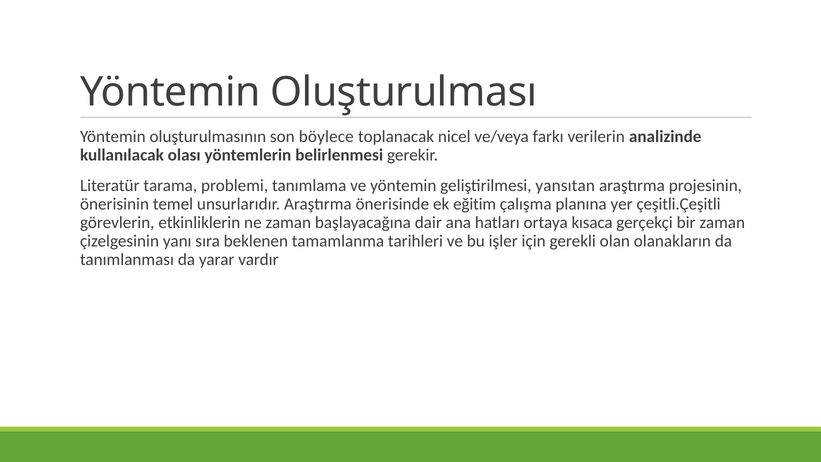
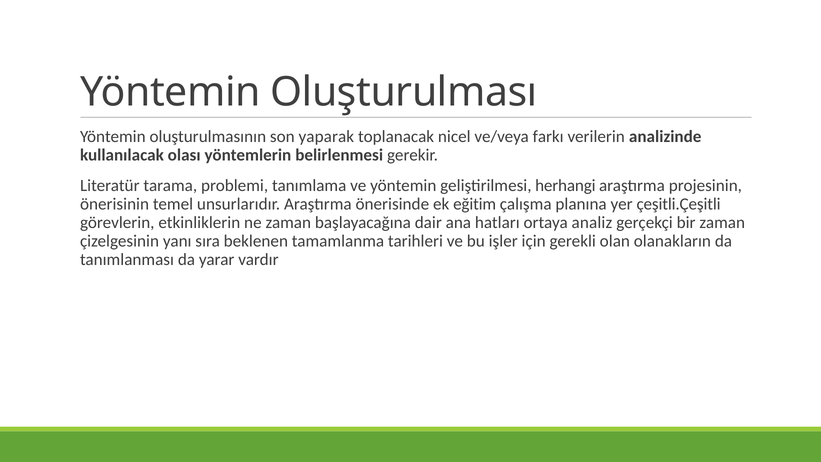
böylece: böylece -> yaparak
yansıtan: yansıtan -> herhangi
kısaca: kısaca -> analiz
